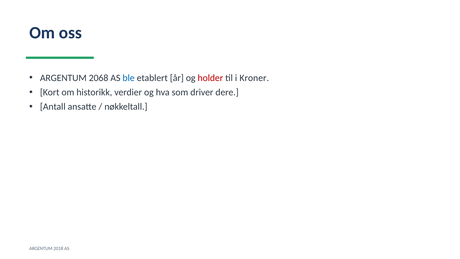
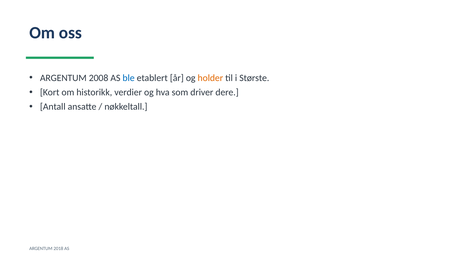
2068: 2068 -> 2008
holder colour: red -> orange
Kroner: Kroner -> Største
